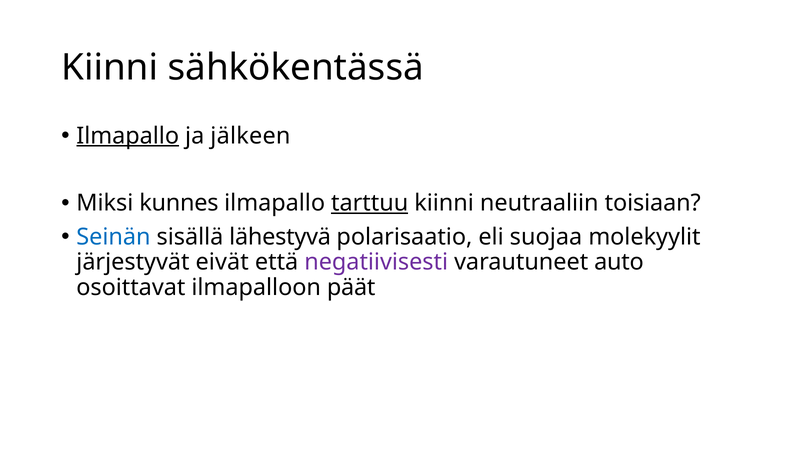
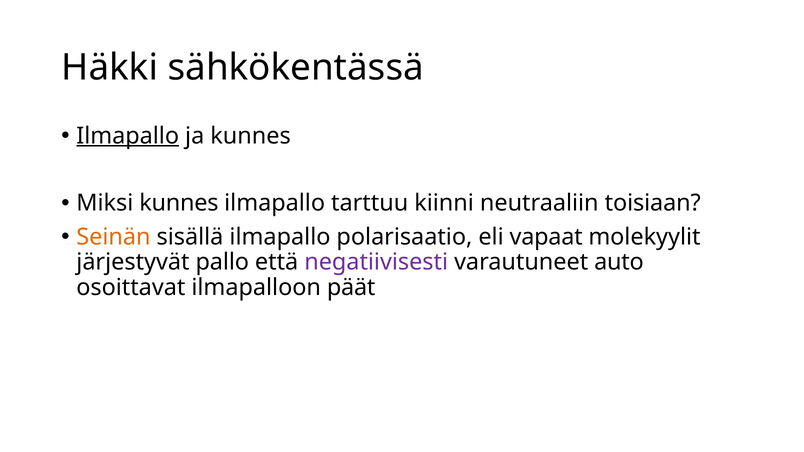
Kiinni at (110, 68): Kiinni -> Häkki
ja jälkeen: jälkeen -> kunnes
tarttuu underline: present -> none
Seinän colour: blue -> orange
sisällä lähestyvä: lähestyvä -> ilmapallo
suojaa: suojaa -> vapaat
eivät: eivät -> pallo
